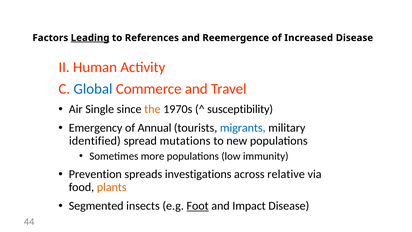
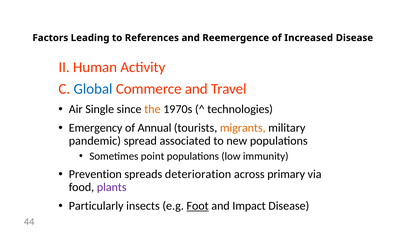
Leading underline: present -> none
susceptibility: susceptibility -> technologies
migrants colour: blue -> orange
identified: identified -> pandemic
mutations: mutations -> associated
more: more -> point
investigations: investigations -> deterioration
relative: relative -> primary
plants colour: orange -> purple
Segmented: Segmented -> Particularly
